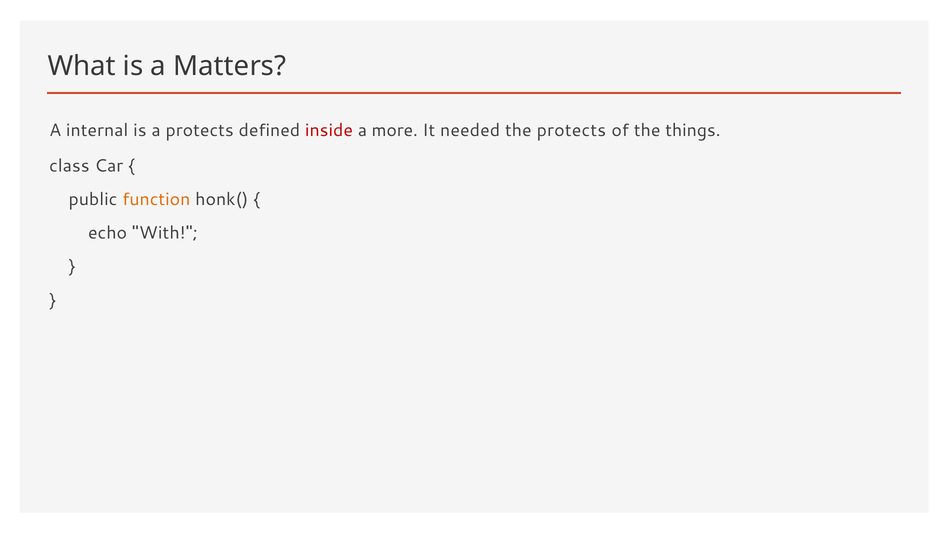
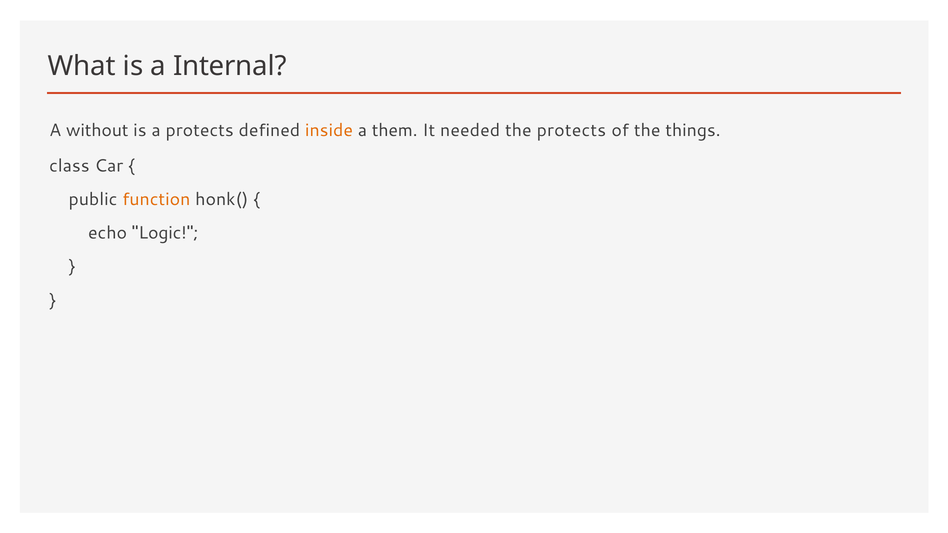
Matters: Matters -> Internal
internal: internal -> without
inside colour: red -> orange
more: more -> them
With: With -> Logic
